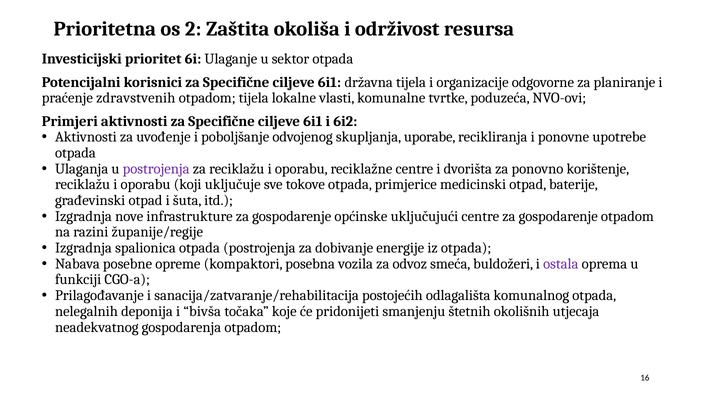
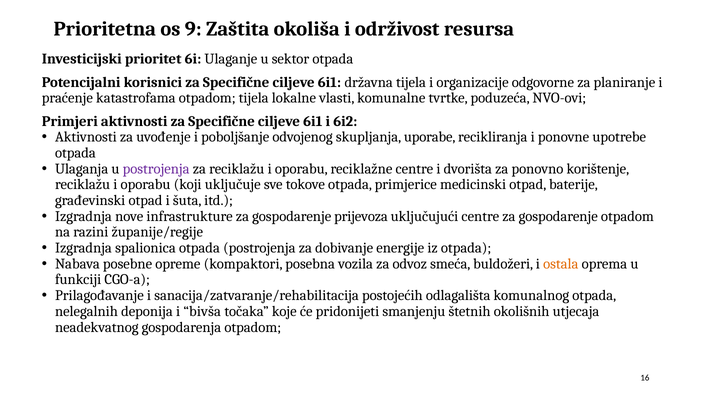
2: 2 -> 9
zdravstvenih: zdravstvenih -> katastrofama
općinske: općinske -> prijevoza
ostala colour: purple -> orange
